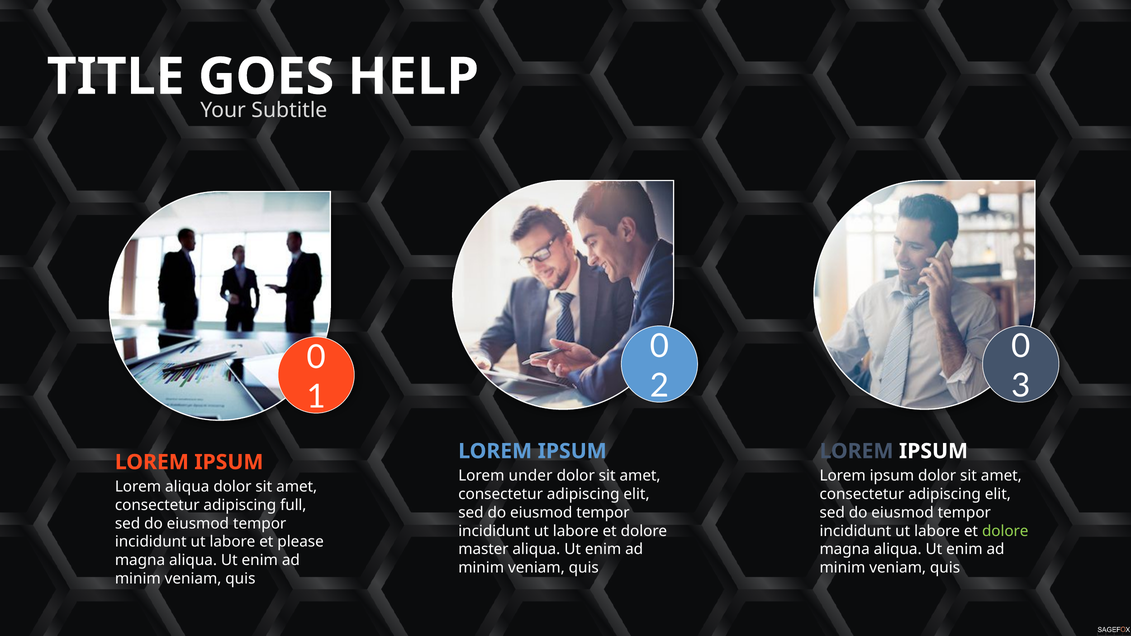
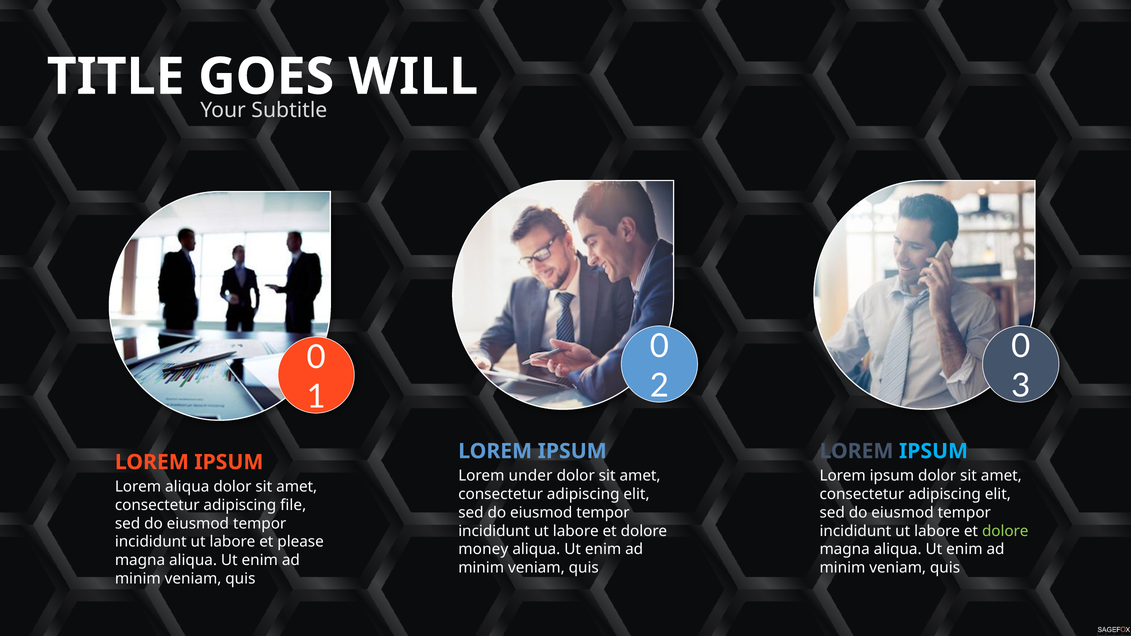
HELP: HELP -> WILL
IPSUM at (934, 451) colour: white -> light blue
full: full -> file
master: master -> money
